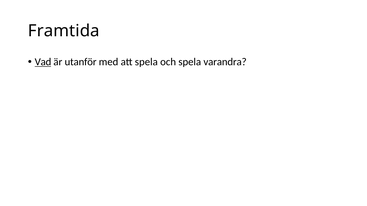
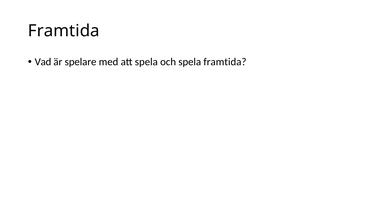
Vad underline: present -> none
utanför: utanför -> spelare
spela varandra: varandra -> framtida
